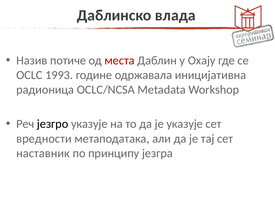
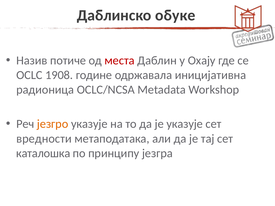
влада: влада -> обуке
1993: 1993 -> 1908
језгро colour: black -> orange
наставник: наставник -> каталошка
